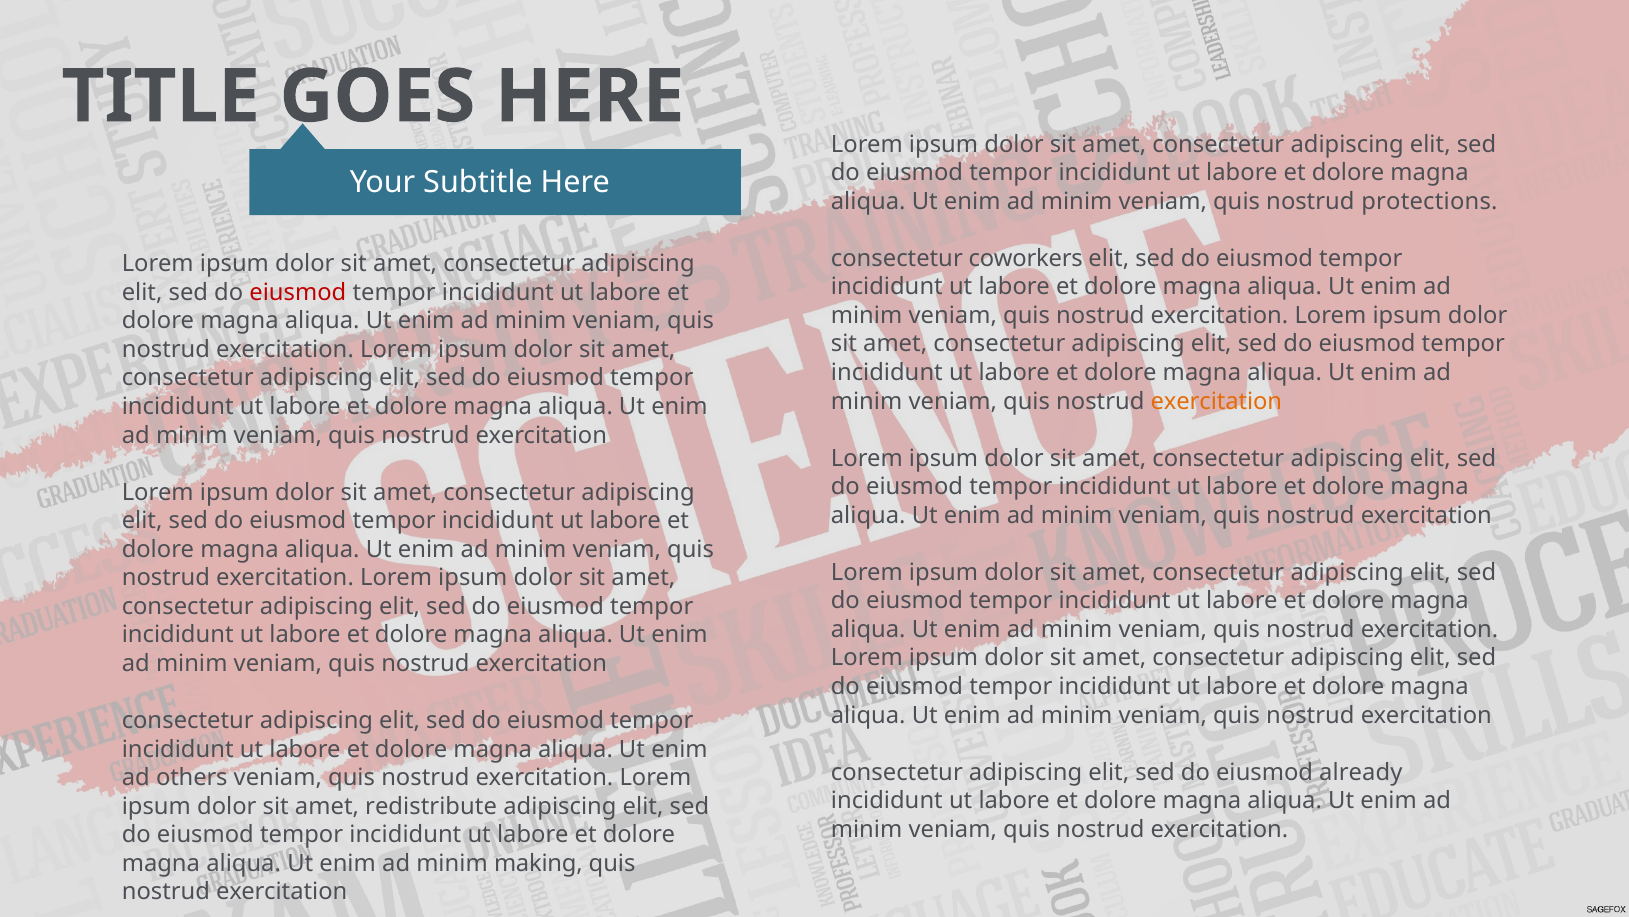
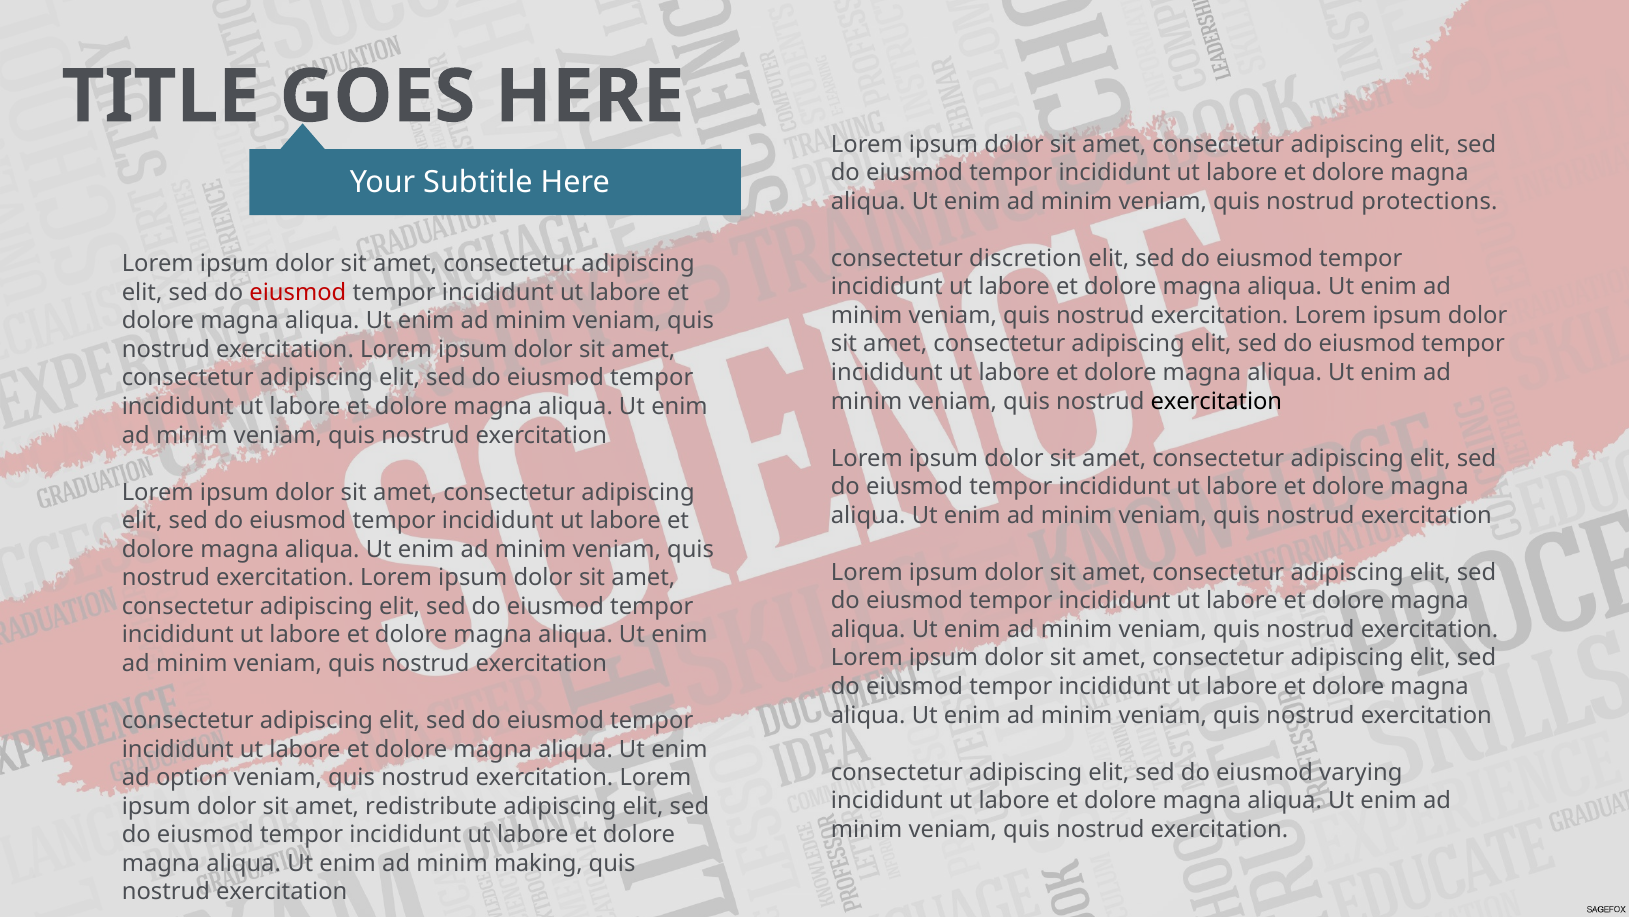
coworkers: coworkers -> discretion
exercitation at (1216, 401) colour: orange -> black
already: already -> varying
others: others -> option
